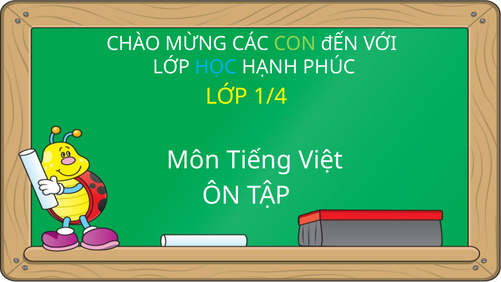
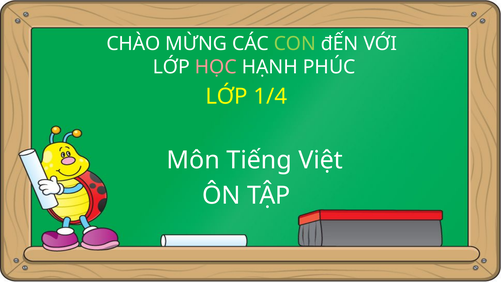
HỌC colour: light blue -> pink
